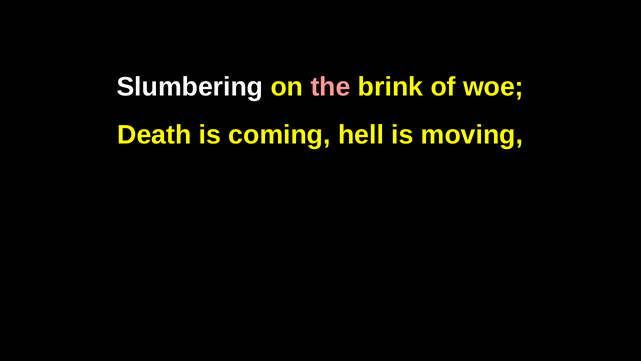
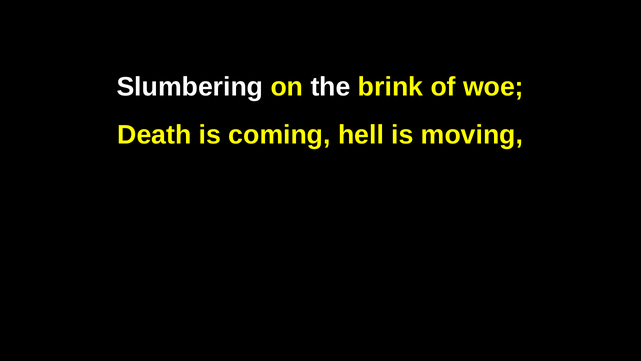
the colour: pink -> white
